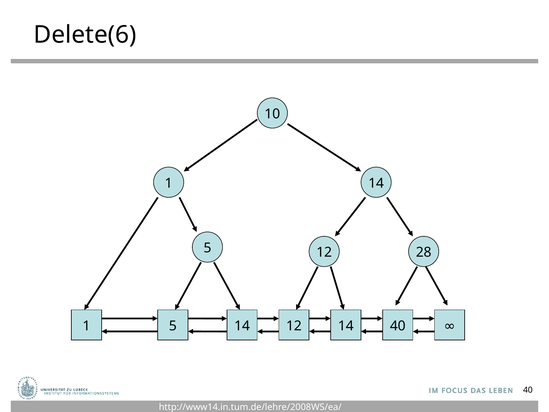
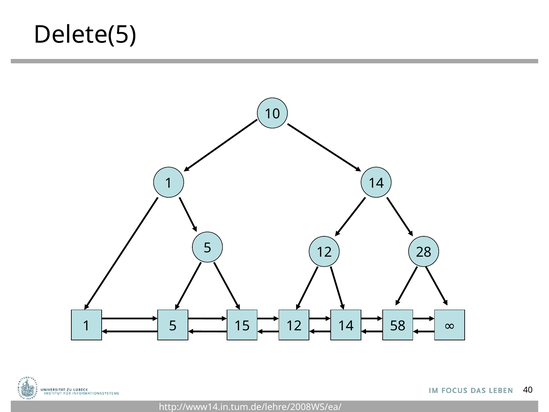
Delete(6: Delete(6 -> Delete(5
1 14: 14 -> 15
12 40: 40 -> 58
